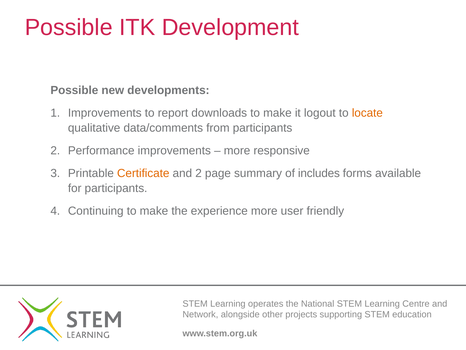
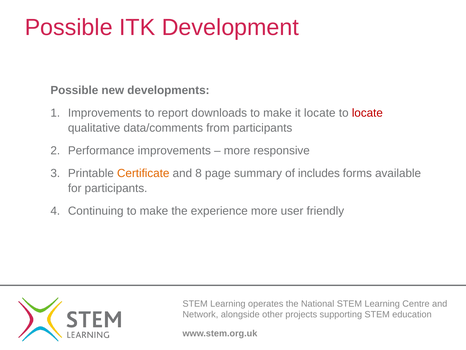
it logout: logout -> locate
locate at (367, 113) colour: orange -> red
and 2: 2 -> 8
